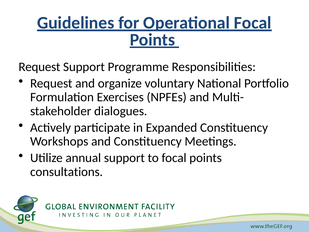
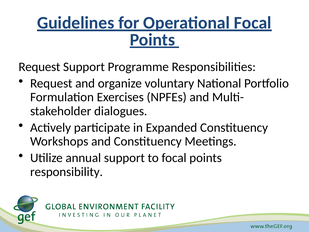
consultations: consultations -> responsibility
